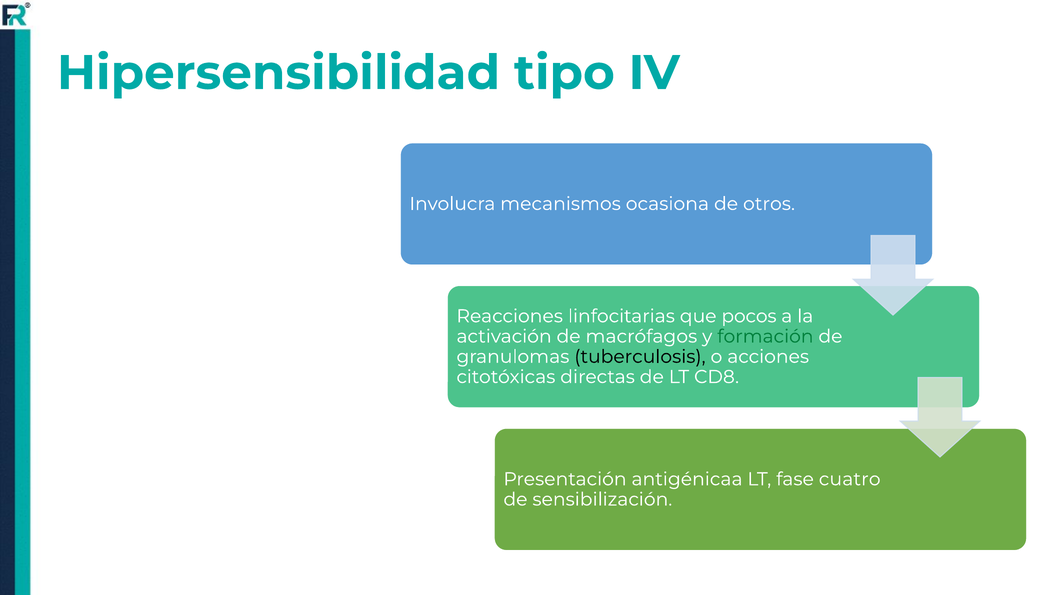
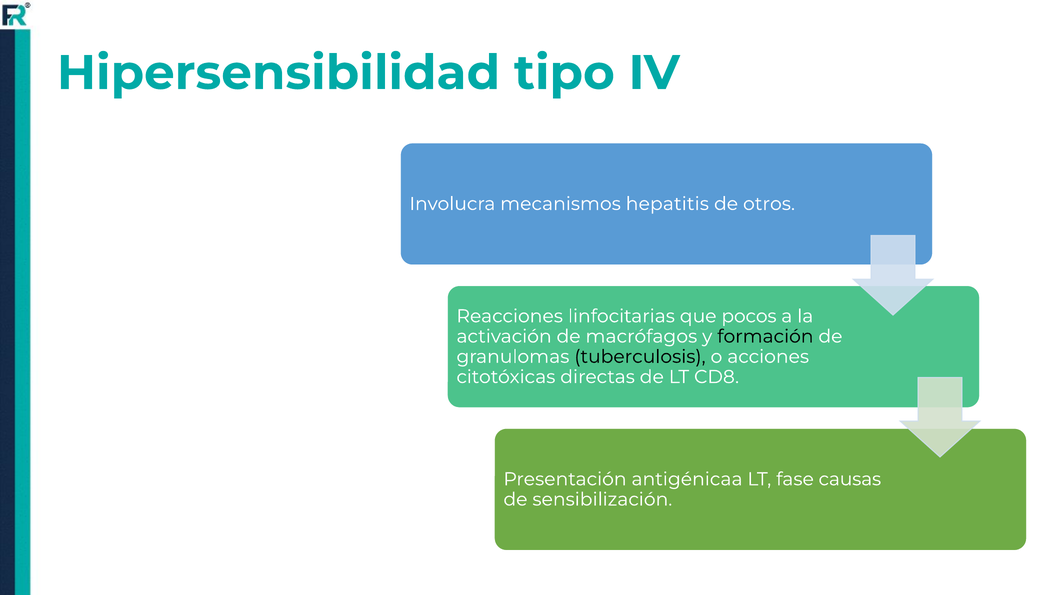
ocasiona: ocasiona -> hepatitis
formación colour: green -> black
cuatro: cuatro -> causas
